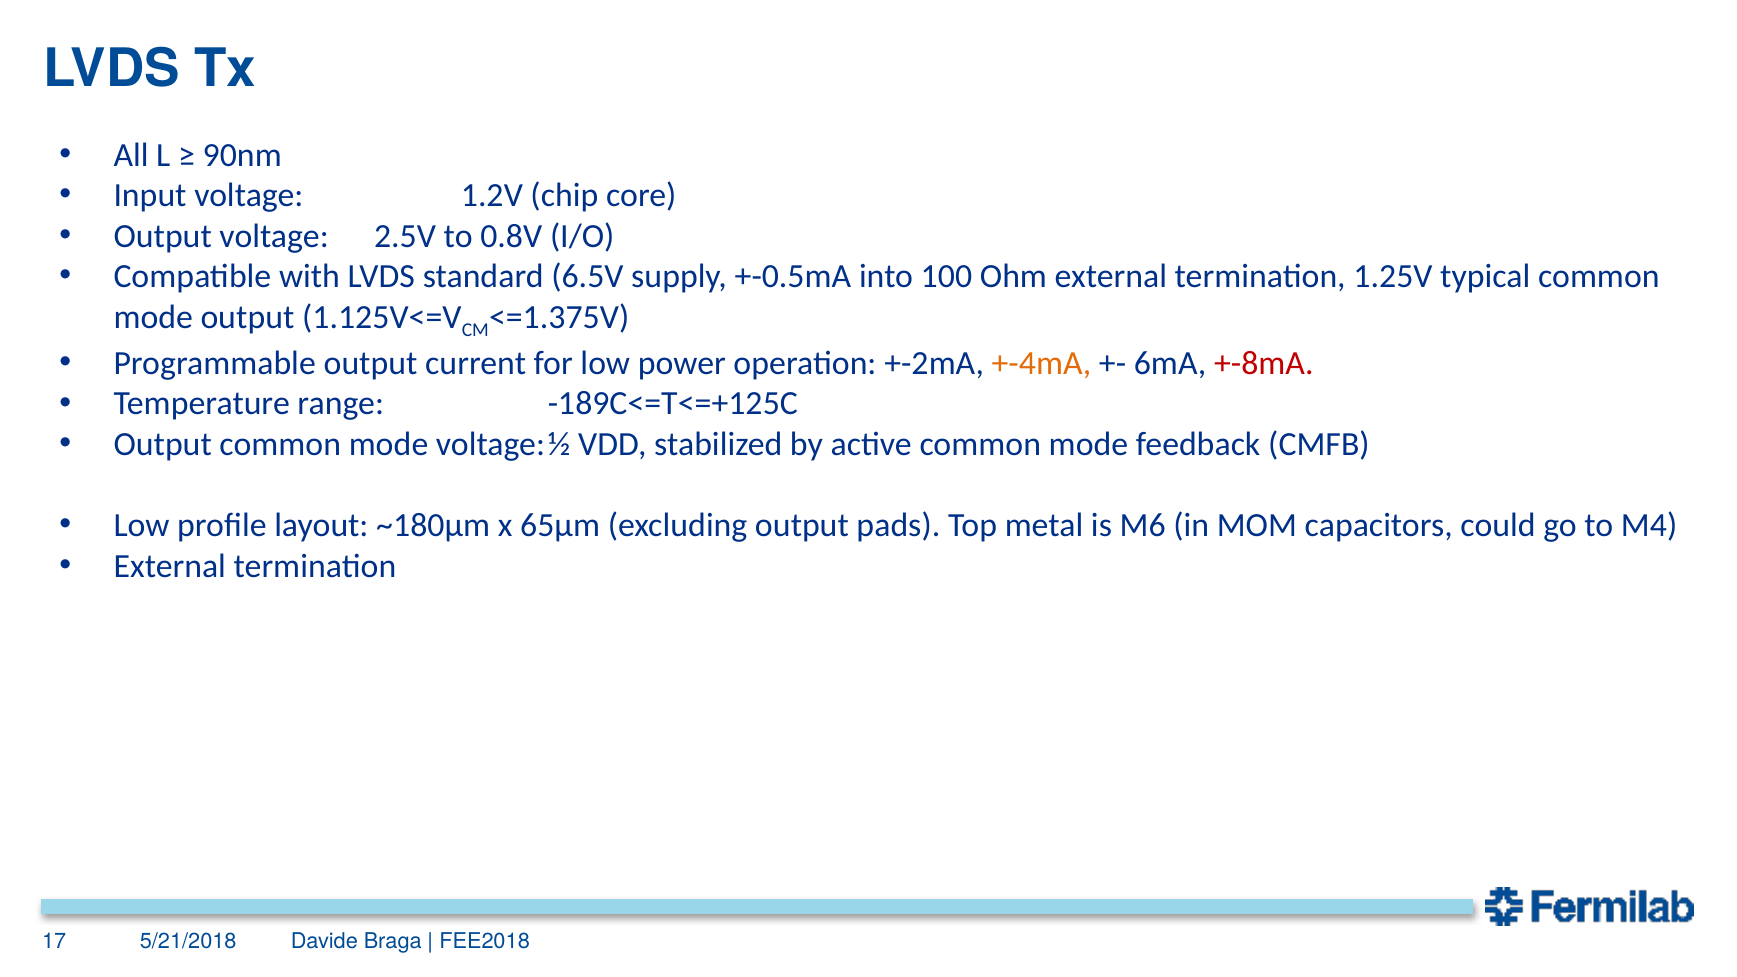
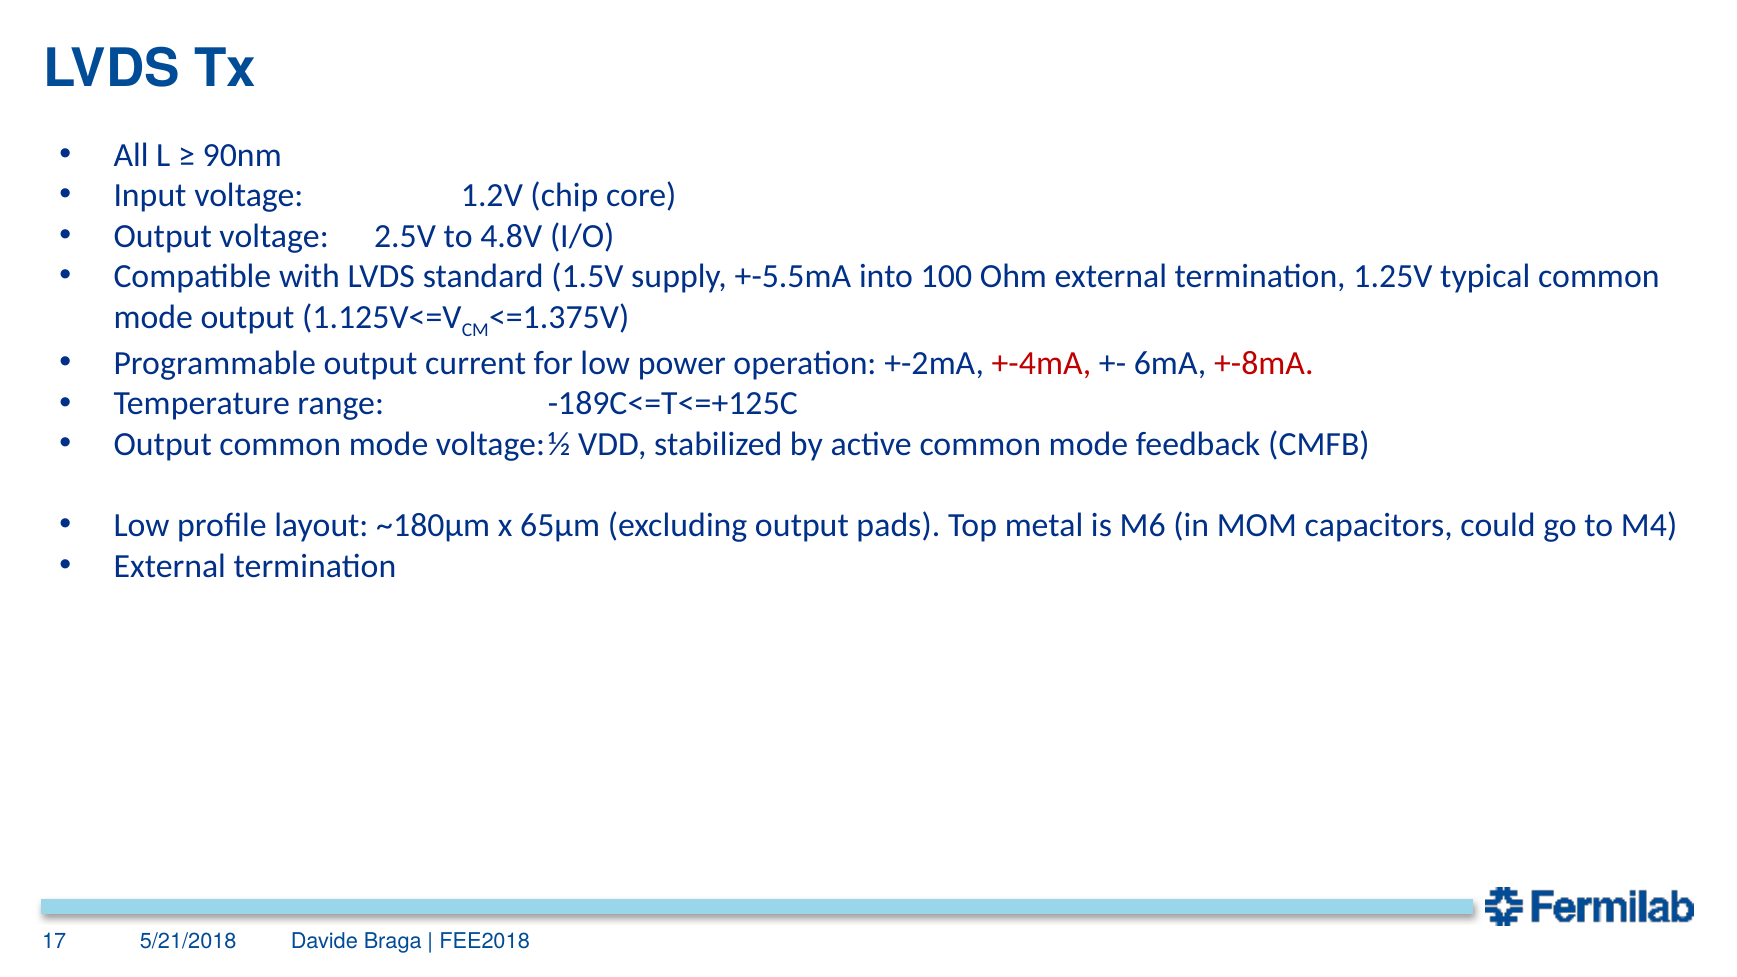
0.8V: 0.8V -> 4.8V
6.5V: 6.5V -> 1.5V
+-0.5mA: +-0.5mA -> +-5.5mA
+-4mA colour: orange -> red
